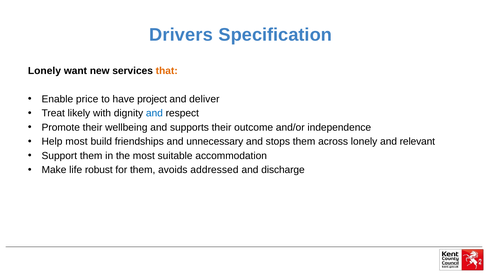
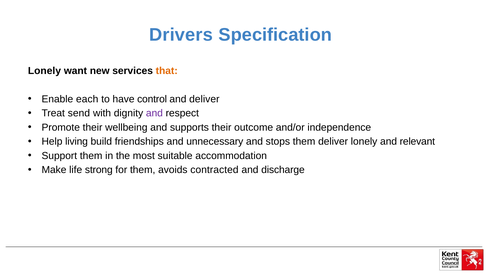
price: price -> each
project: project -> control
likely: likely -> send
and at (154, 113) colour: blue -> purple
Help most: most -> living
them across: across -> deliver
robust: robust -> strong
addressed: addressed -> contracted
